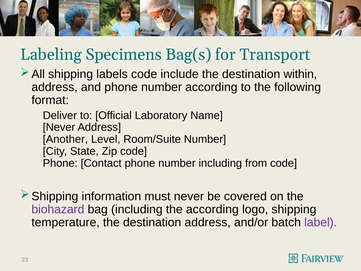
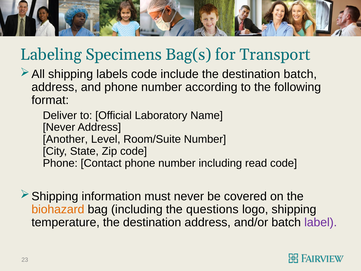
destination within: within -> batch
from: from -> read
biohazard colour: purple -> orange
the according: according -> questions
